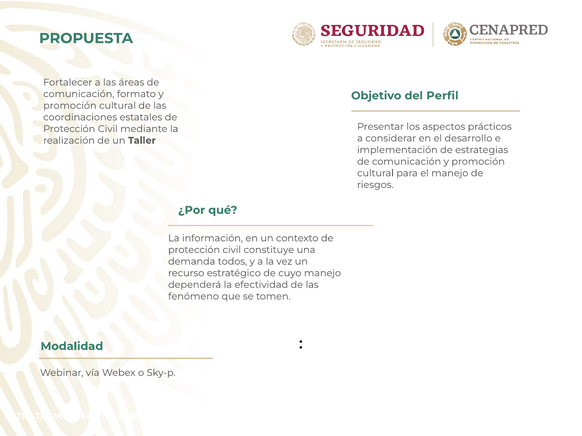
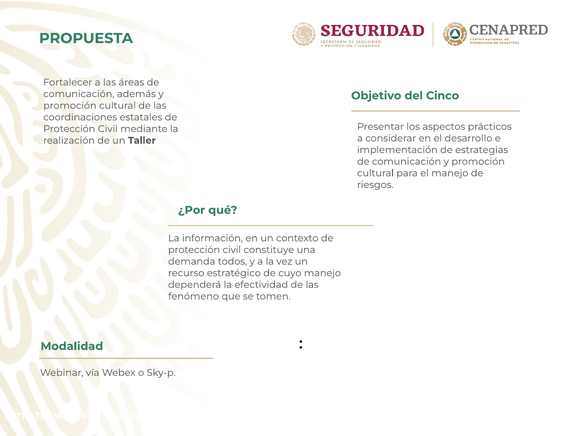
formato: formato -> además
Perfil: Perfil -> Cinco
